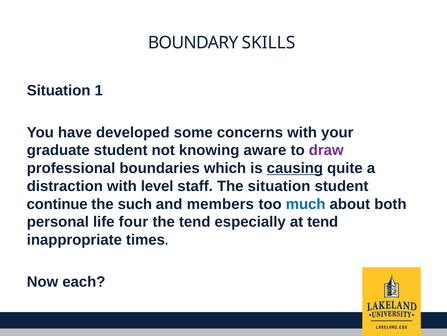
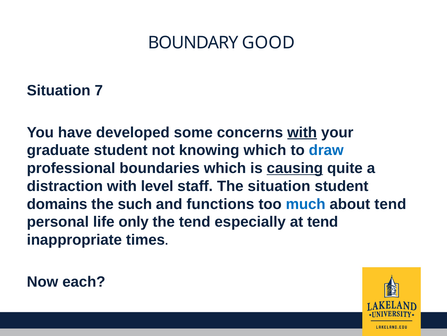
SKILLS: SKILLS -> GOOD
1: 1 -> 7
with at (302, 132) underline: none -> present
knowing aware: aware -> which
draw colour: purple -> blue
continue: continue -> domains
members: members -> functions
about both: both -> tend
four: four -> only
